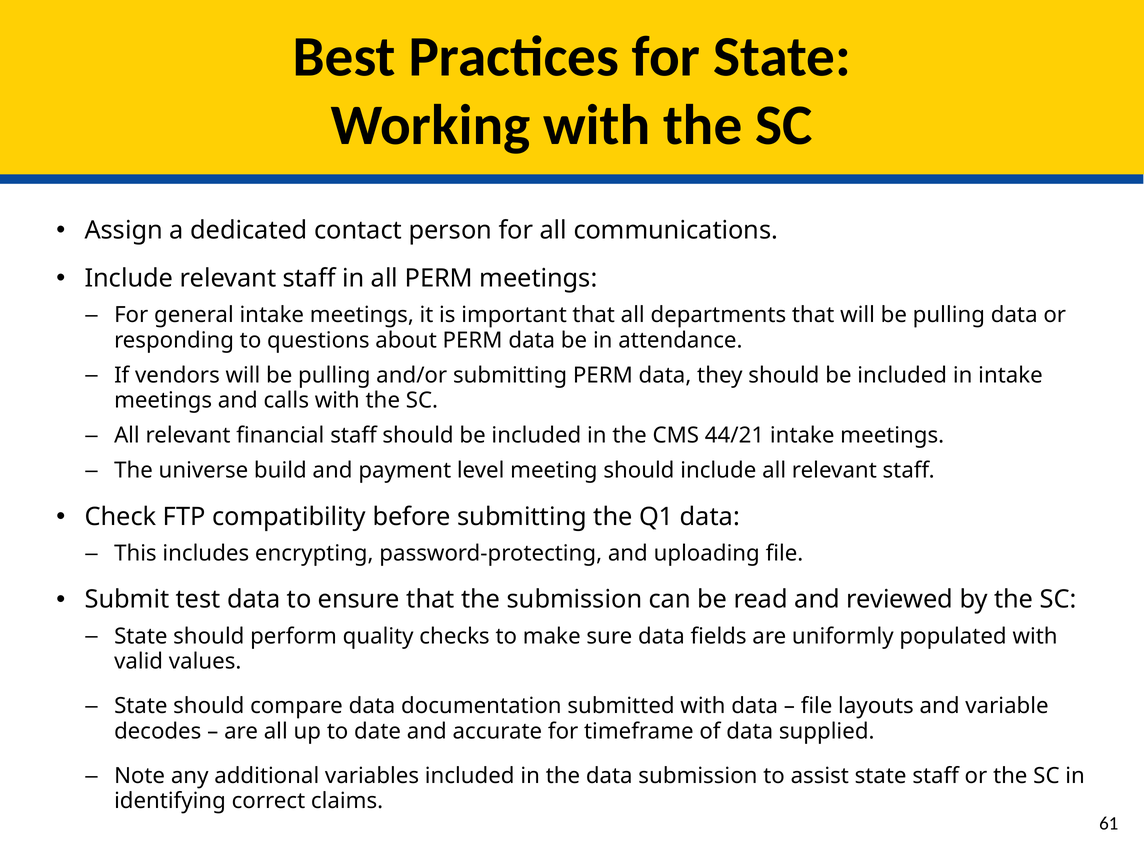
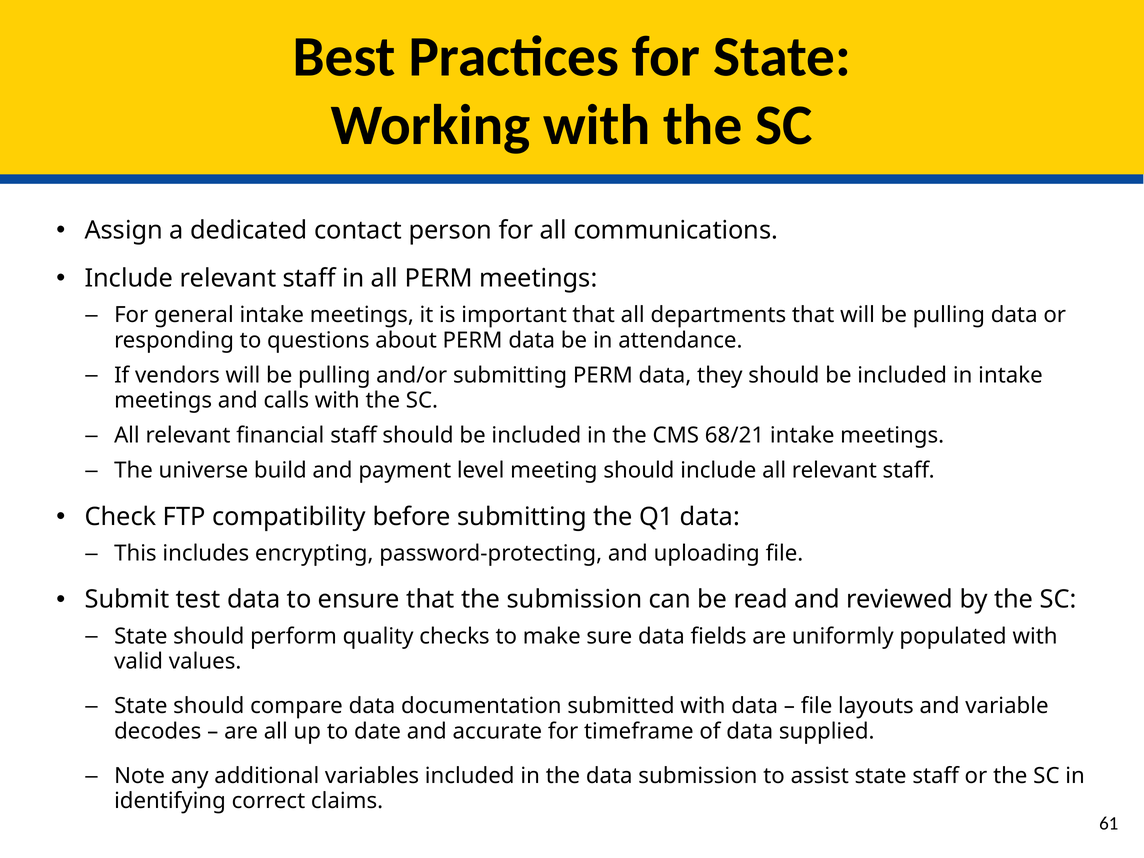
44/21: 44/21 -> 68/21
